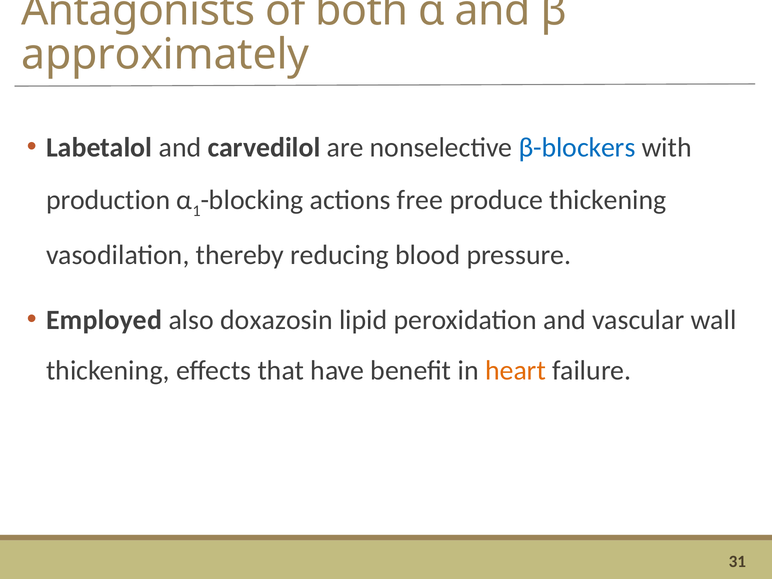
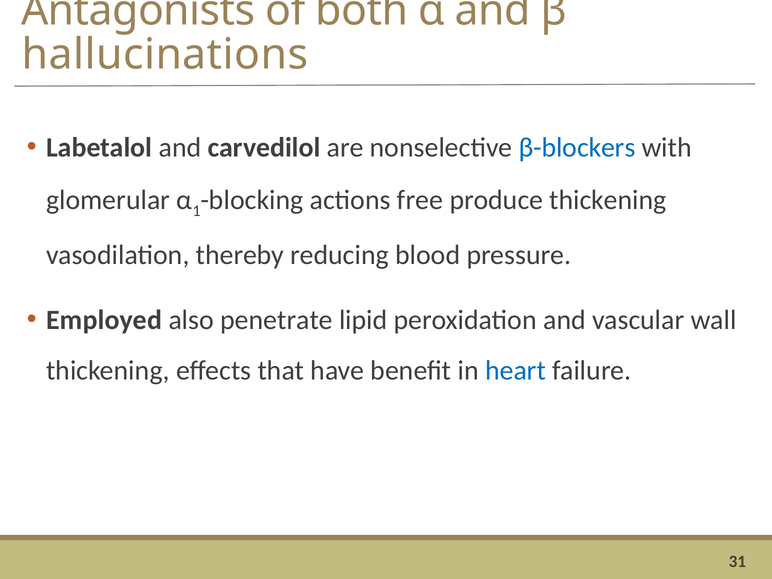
approximately: approximately -> hallucinations
production: production -> glomerular
doxazosin: doxazosin -> penetrate
heart colour: orange -> blue
